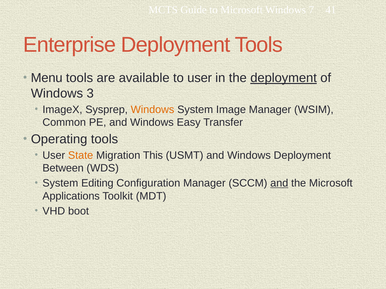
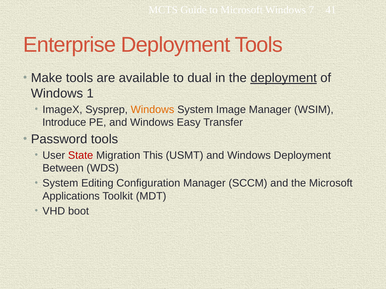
Menu: Menu -> Make
to user: user -> dual
3: 3 -> 1
Common: Common -> Introduce
Operating: Operating -> Password
State colour: orange -> red
and at (279, 183) underline: present -> none
